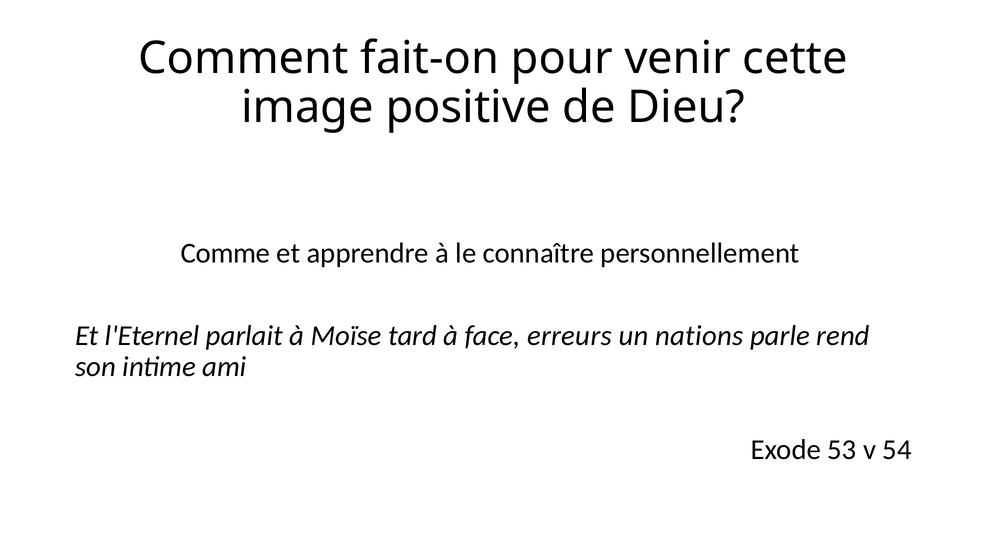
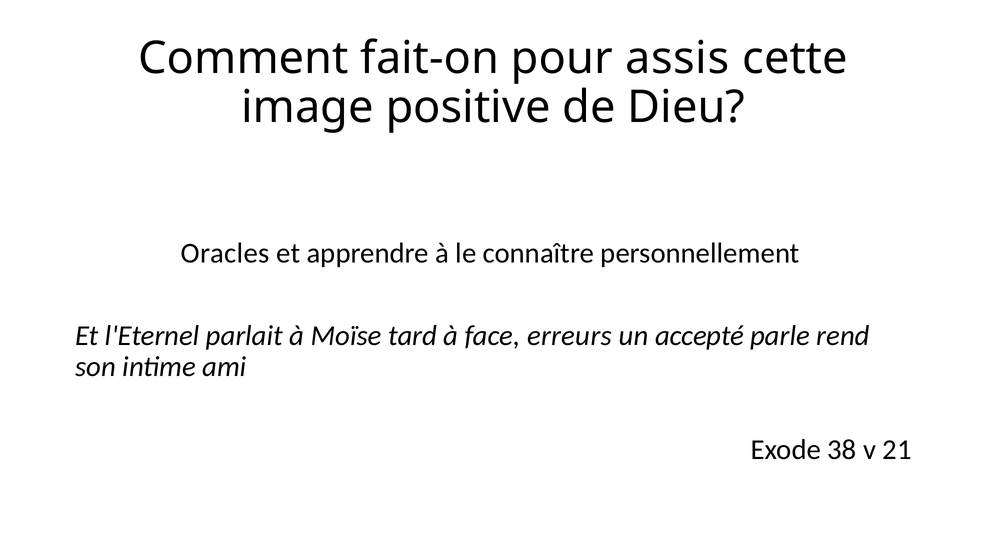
venir: venir -> assis
Comme: Comme -> Oracles
nations: nations -> accepté
53: 53 -> 38
54: 54 -> 21
